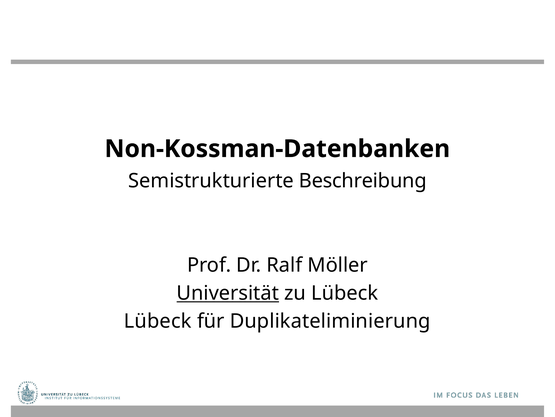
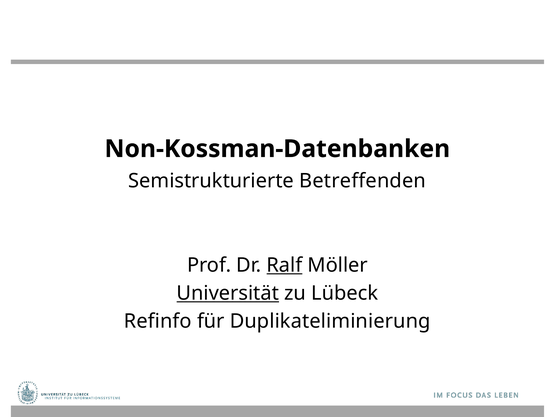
Beschreibung: Beschreibung -> Betreffenden
Ralf underline: none -> present
Lübeck at (158, 321): Lübeck -> Refinfo
